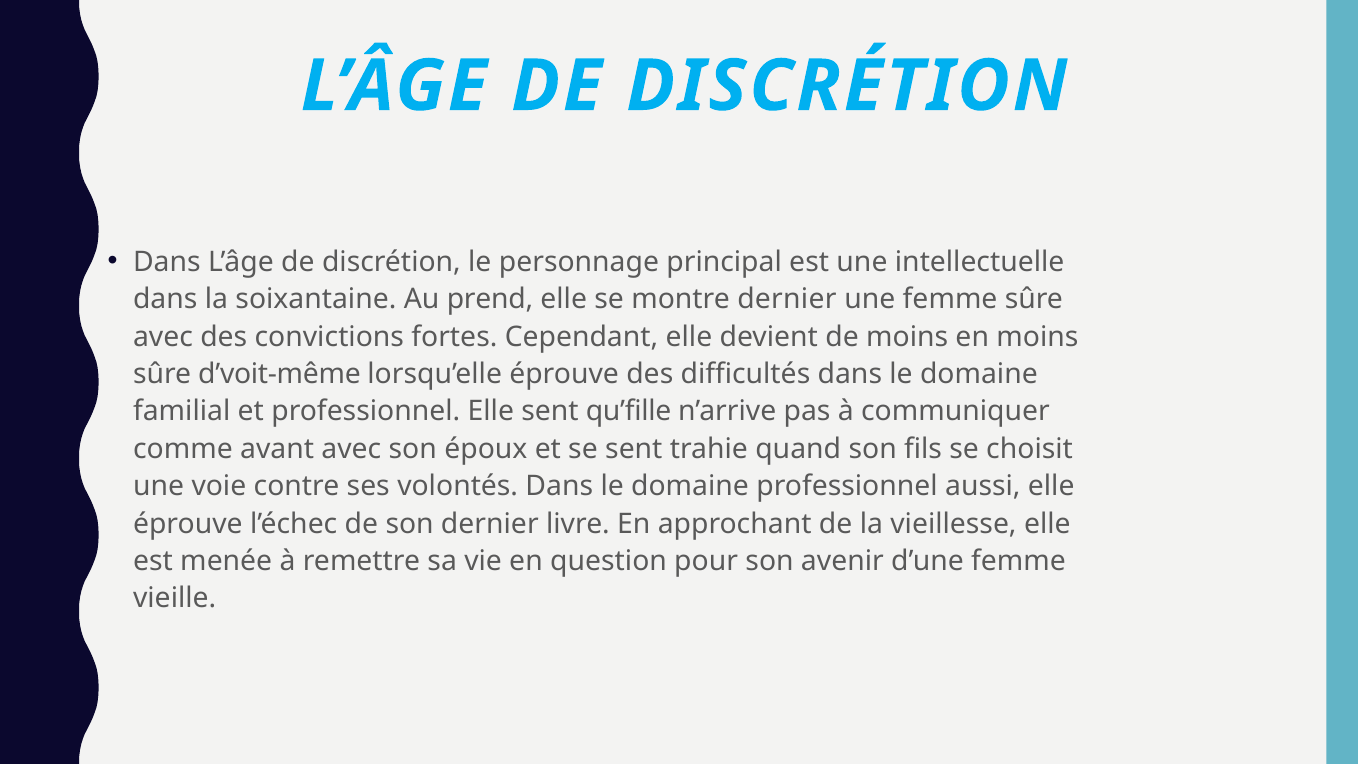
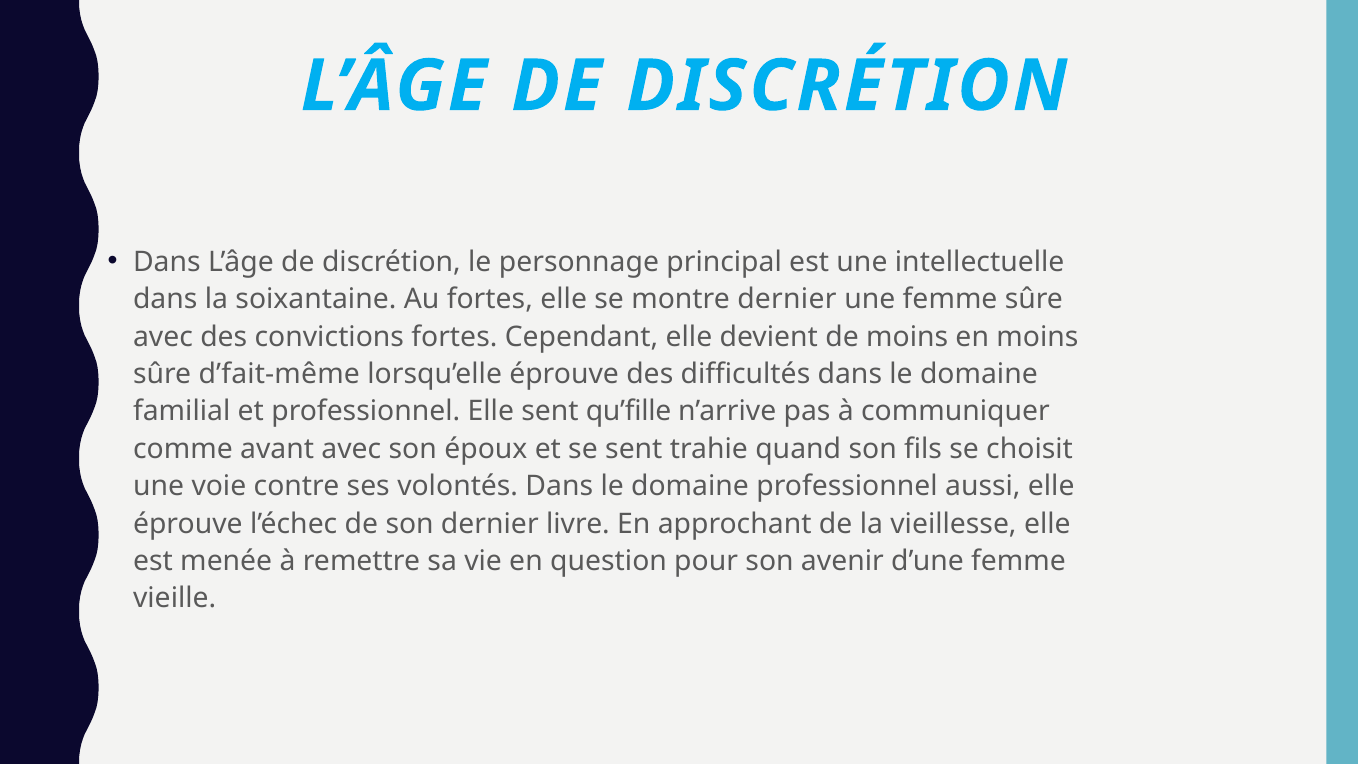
Au prend: prend -> fortes
d’voit-même: d’voit-même -> d’fait-même
